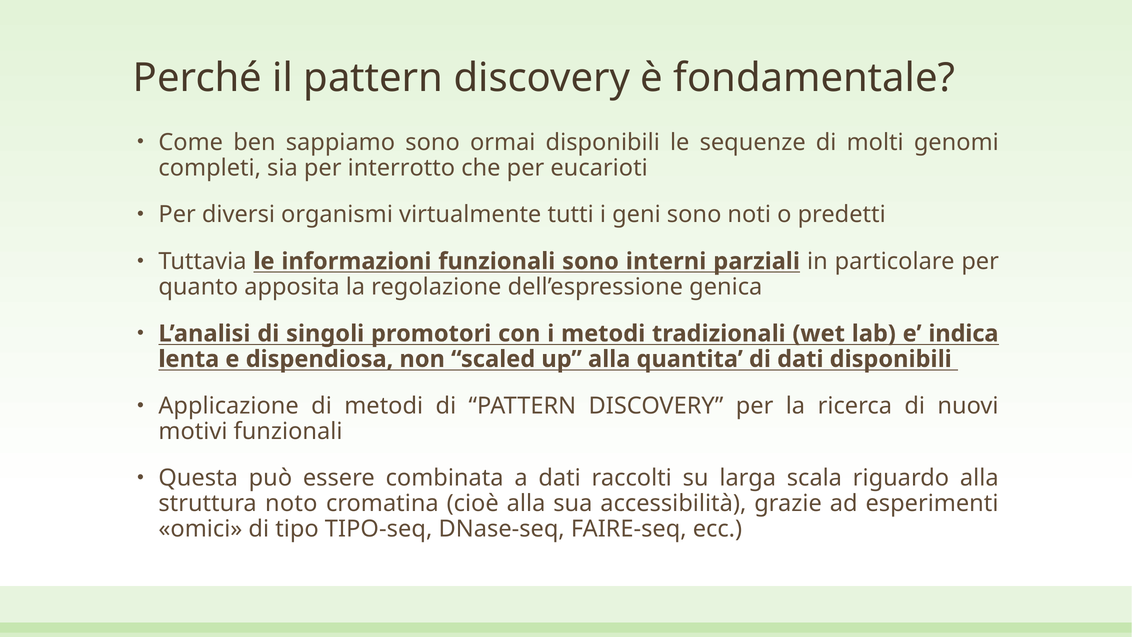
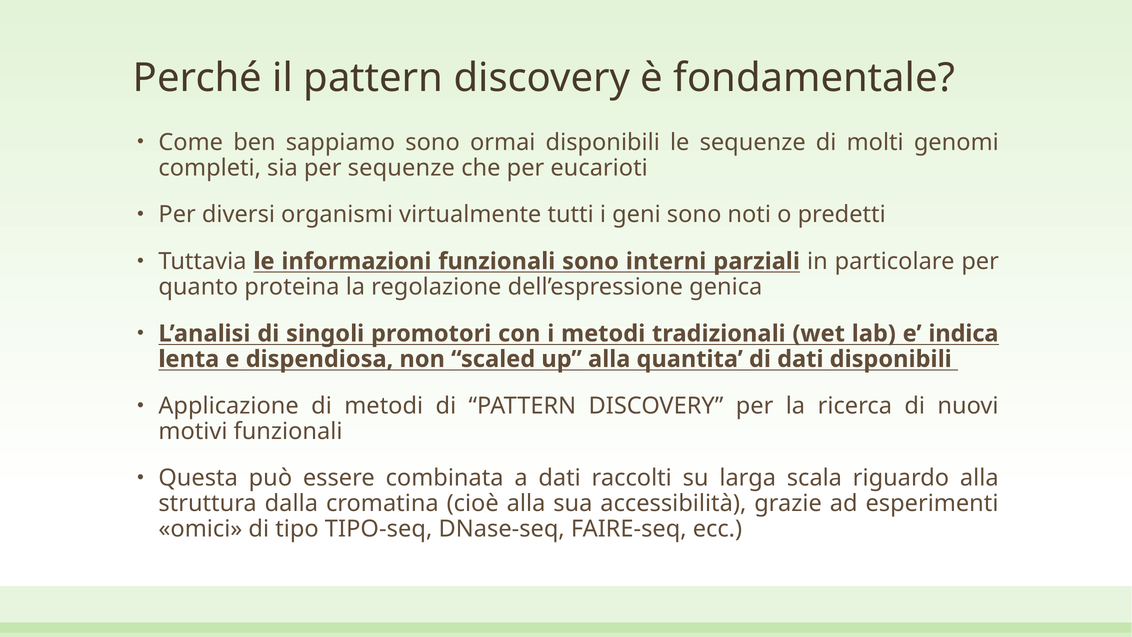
per interrotto: interrotto -> sequenze
apposita: apposita -> proteina
noto: noto -> dalla
